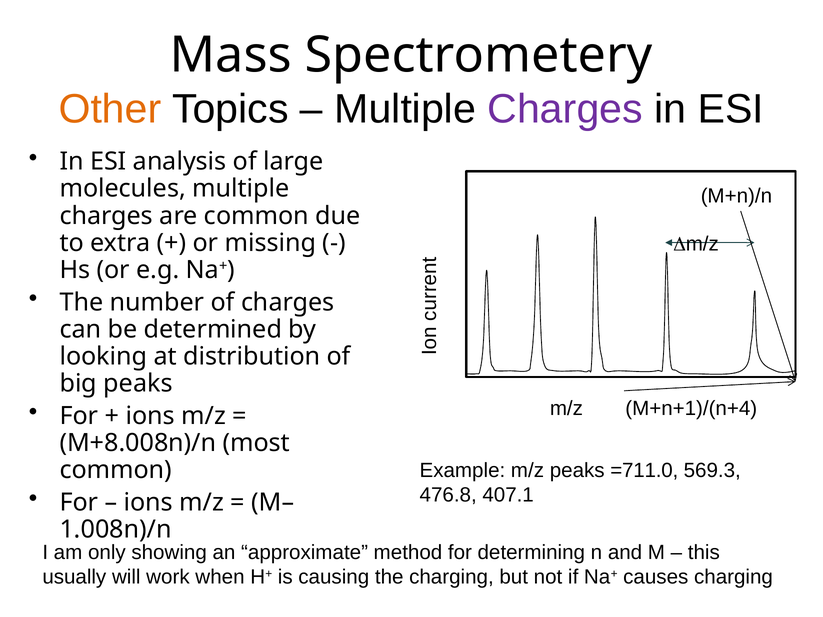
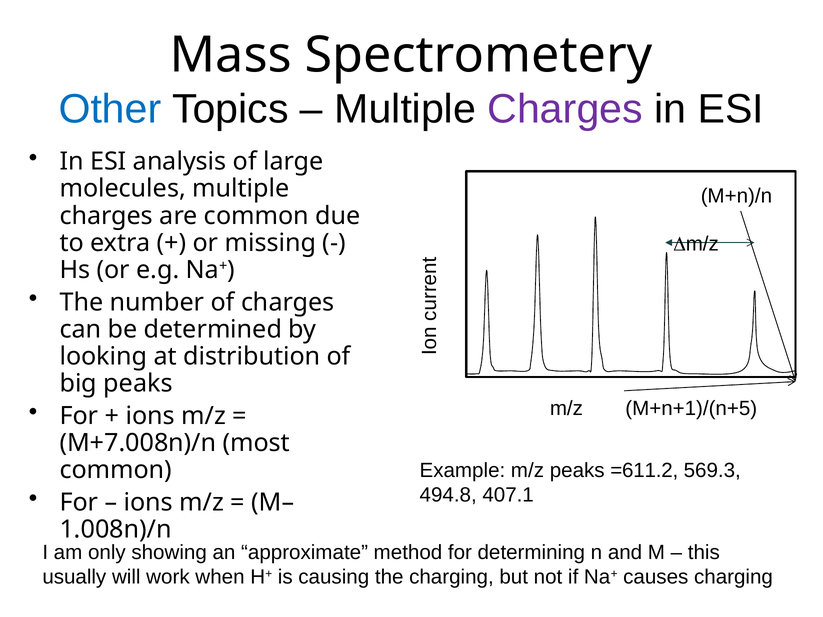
Other colour: orange -> blue
M+n+1)/(n+4: M+n+1)/(n+4 -> M+n+1)/(n+5
M+8.008n)/n: M+8.008n)/n -> M+7.008n)/n
=711.0: =711.0 -> =611.2
476.8: 476.8 -> 494.8
